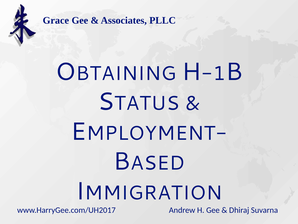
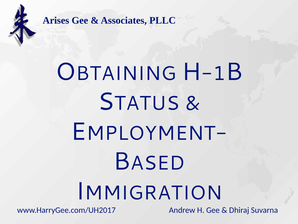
Grace: Grace -> Arises
